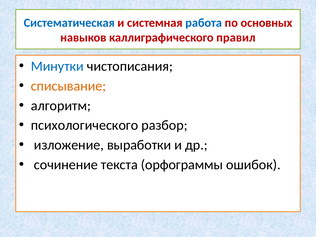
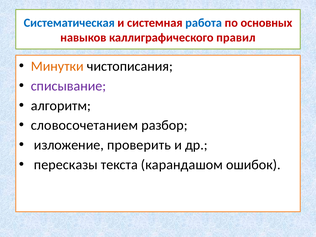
Минутки colour: blue -> orange
списывание colour: orange -> purple
психологического: психологического -> словосочетанием
выработки: выработки -> проверить
сочинение: сочинение -> пересказы
орфограммы: орфограммы -> карандашом
